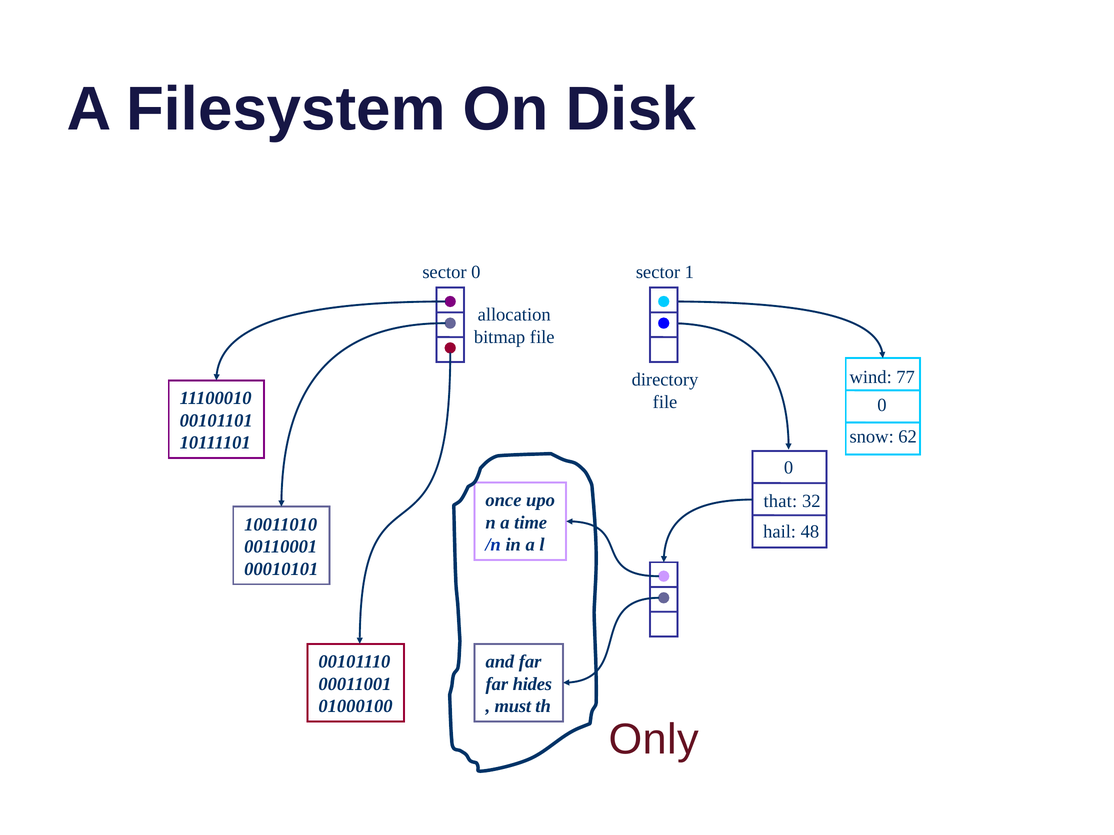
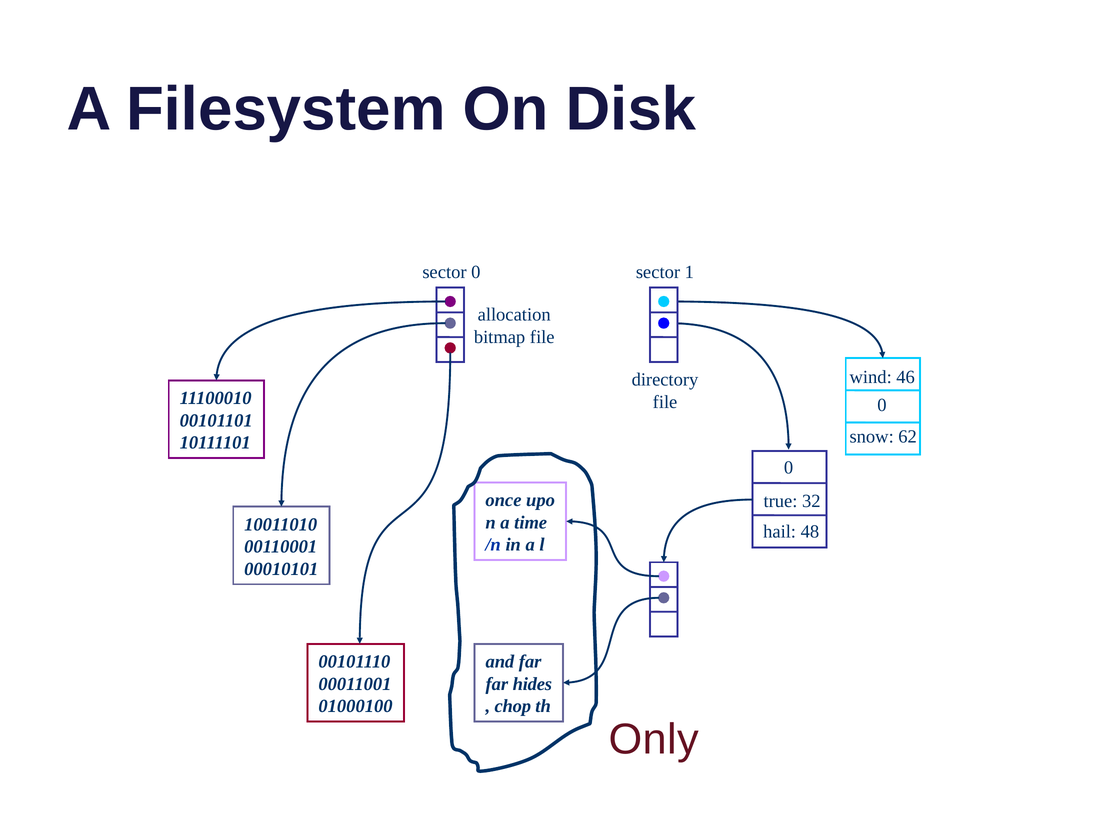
77: 77 -> 46
that: that -> true
must: must -> chop
